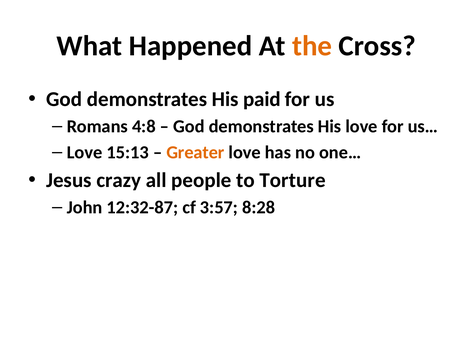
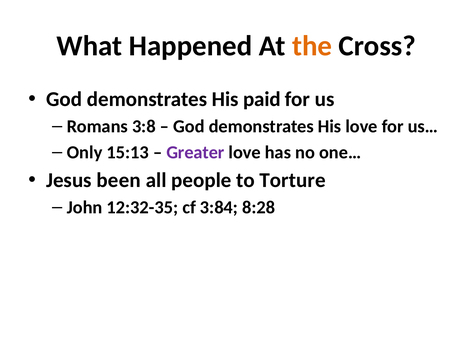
4:8: 4:8 -> 3:8
Love at (85, 152): Love -> Only
Greater colour: orange -> purple
crazy: crazy -> been
12:32-87: 12:32-87 -> 12:32-35
3:57: 3:57 -> 3:84
